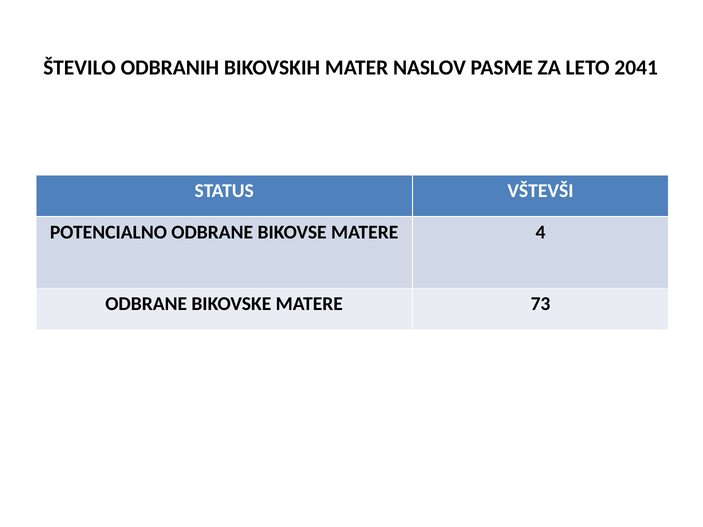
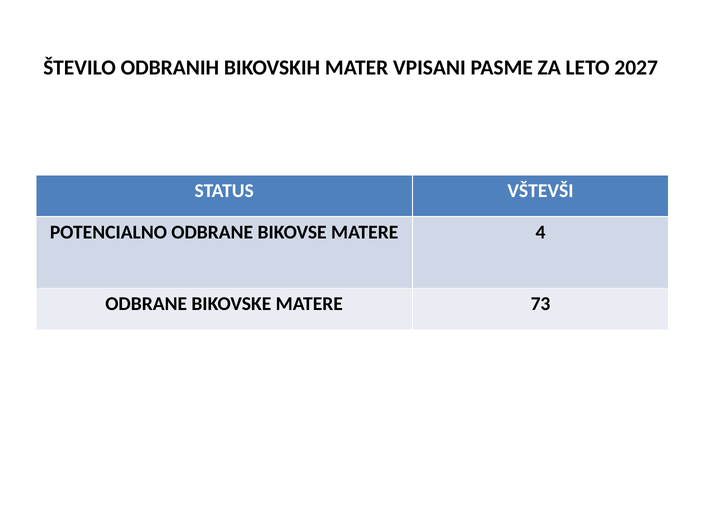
NASLOV: NASLOV -> VPISANI
2041: 2041 -> 2027
